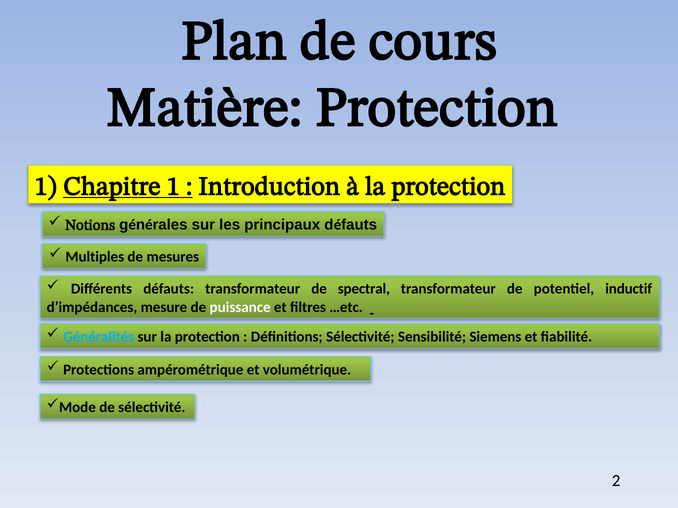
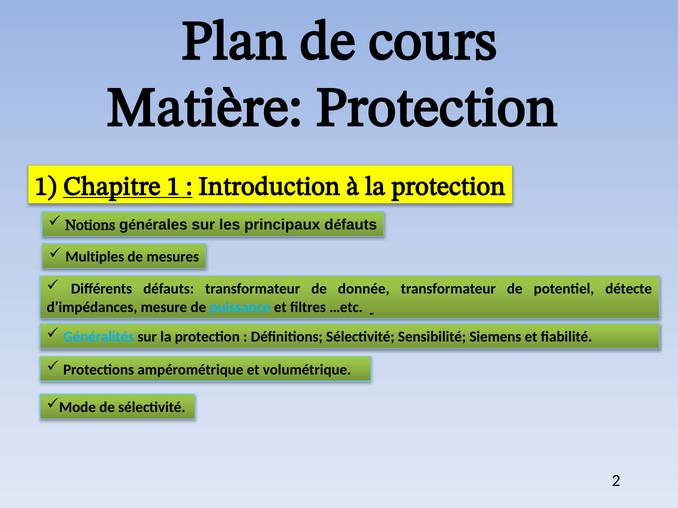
spectral: spectral -> donnée
inductif: inductif -> détecte
puissance colour: white -> light blue
